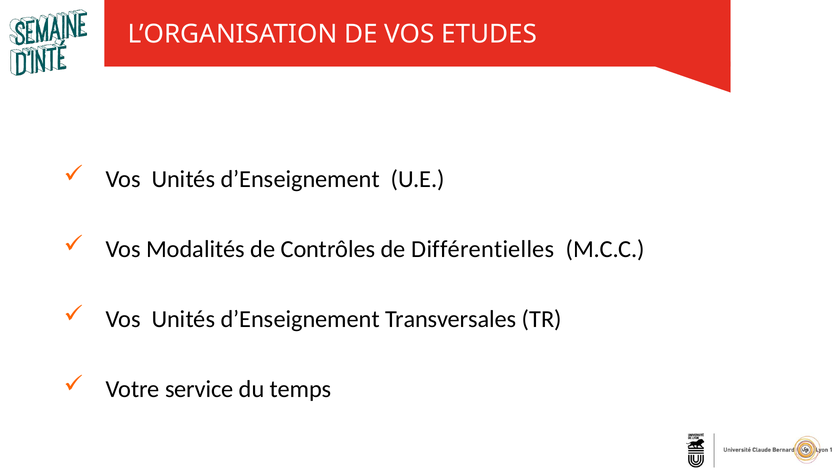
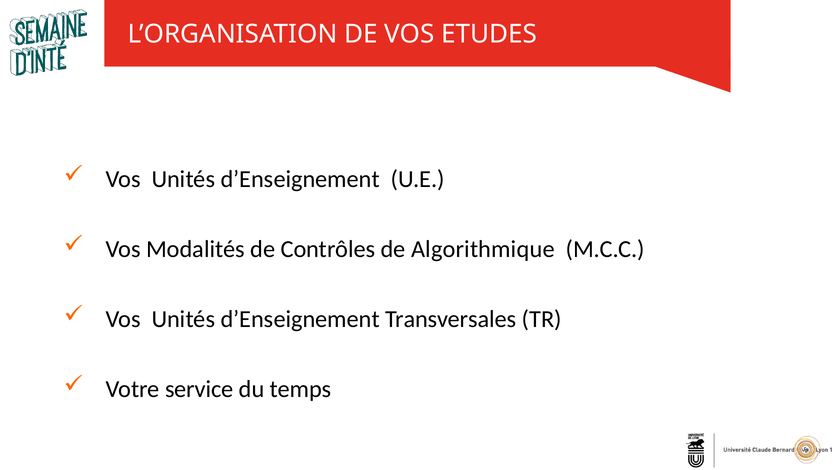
Différentielles: Différentielles -> Algorithmique
